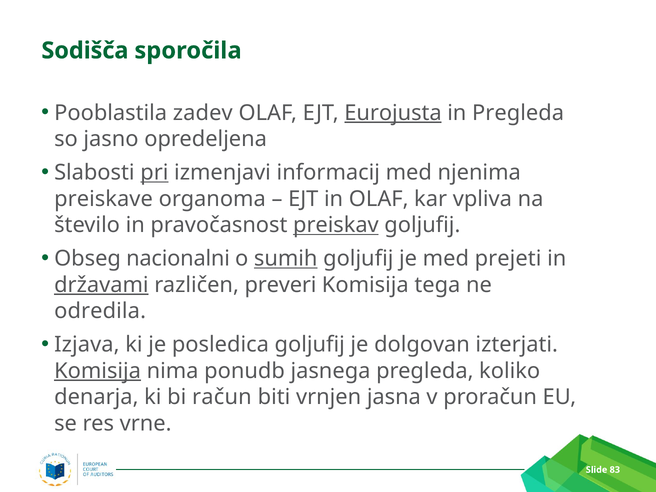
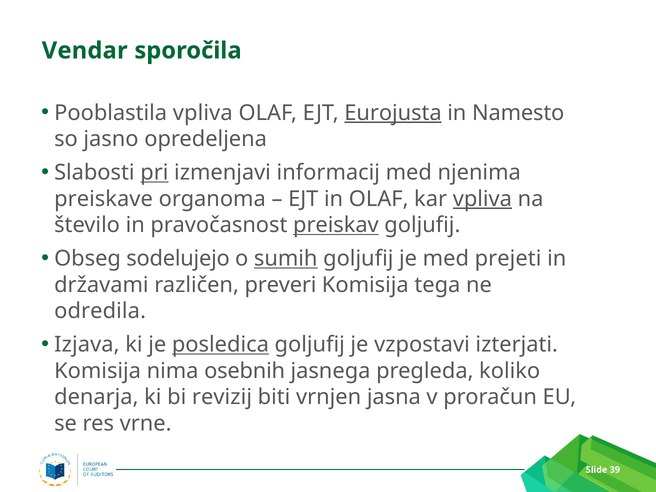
Sodišča: Sodišča -> Vendar
Pooblastila zadev: zadev -> vpliva
in Pregleda: Pregleda -> Namesto
vpliva at (482, 199) underline: none -> present
nacionalni: nacionalni -> sodelujejo
državami underline: present -> none
posledica underline: none -> present
dolgovan: dolgovan -> vzpostavi
Komisija at (98, 371) underline: present -> none
ponudb: ponudb -> osebnih
račun: račun -> revizij
83: 83 -> 39
